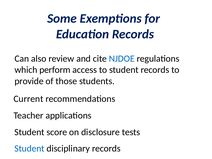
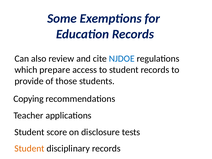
perform: perform -> prepare
Current: Current -> Copying
Student at (29, 148) colour: blue -> orange
